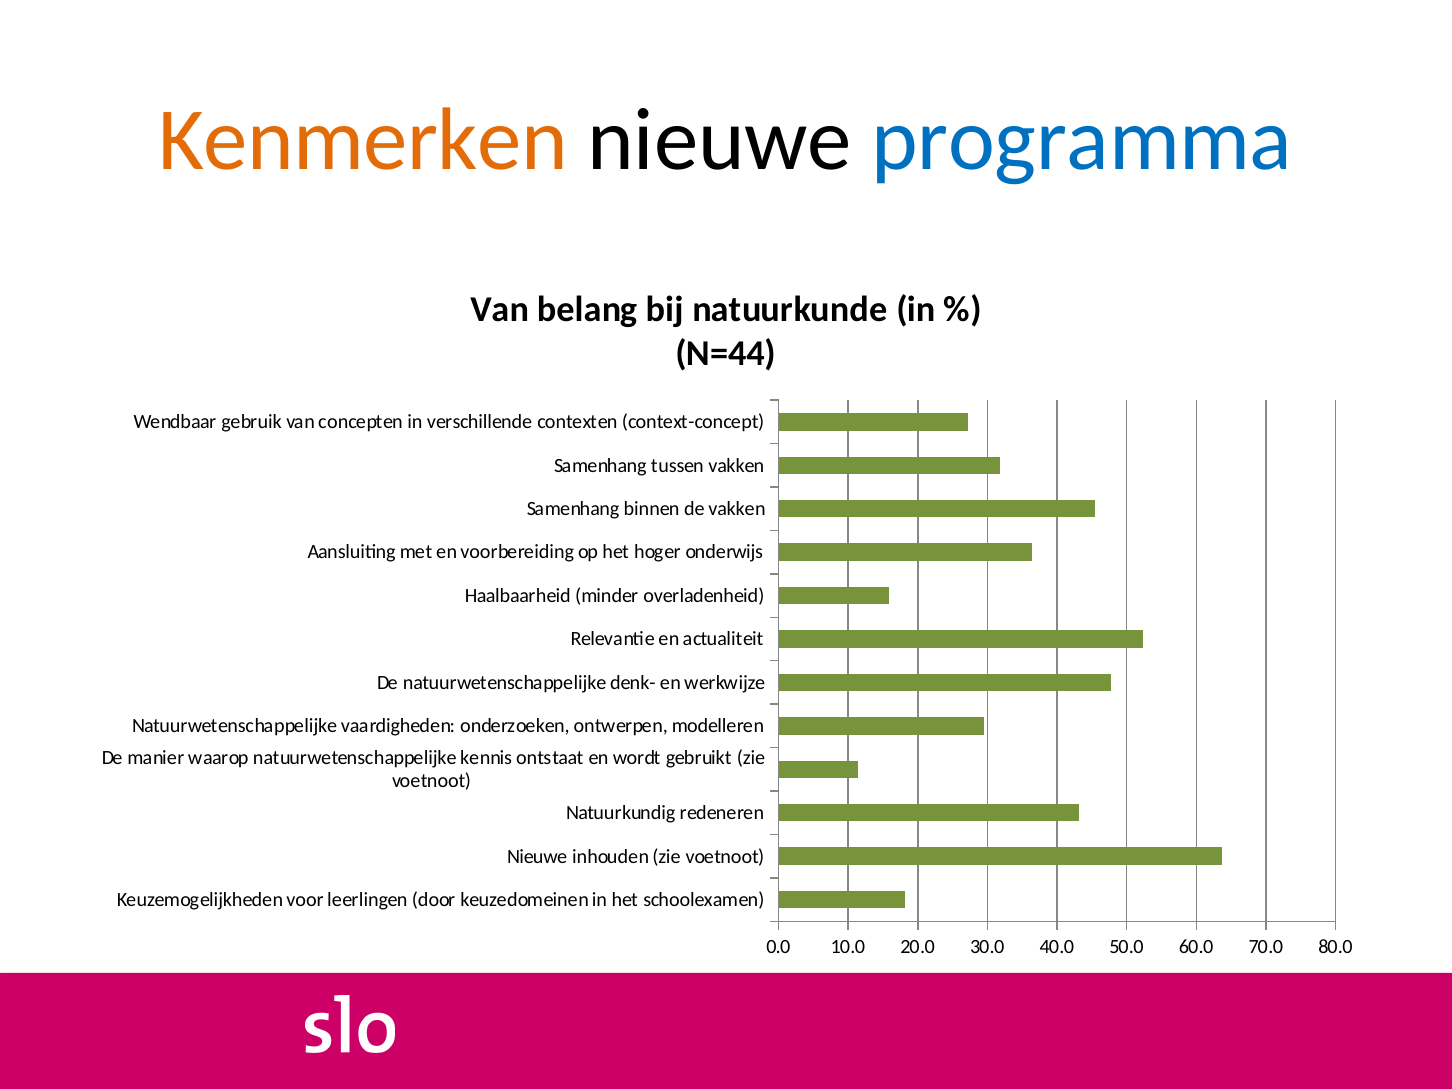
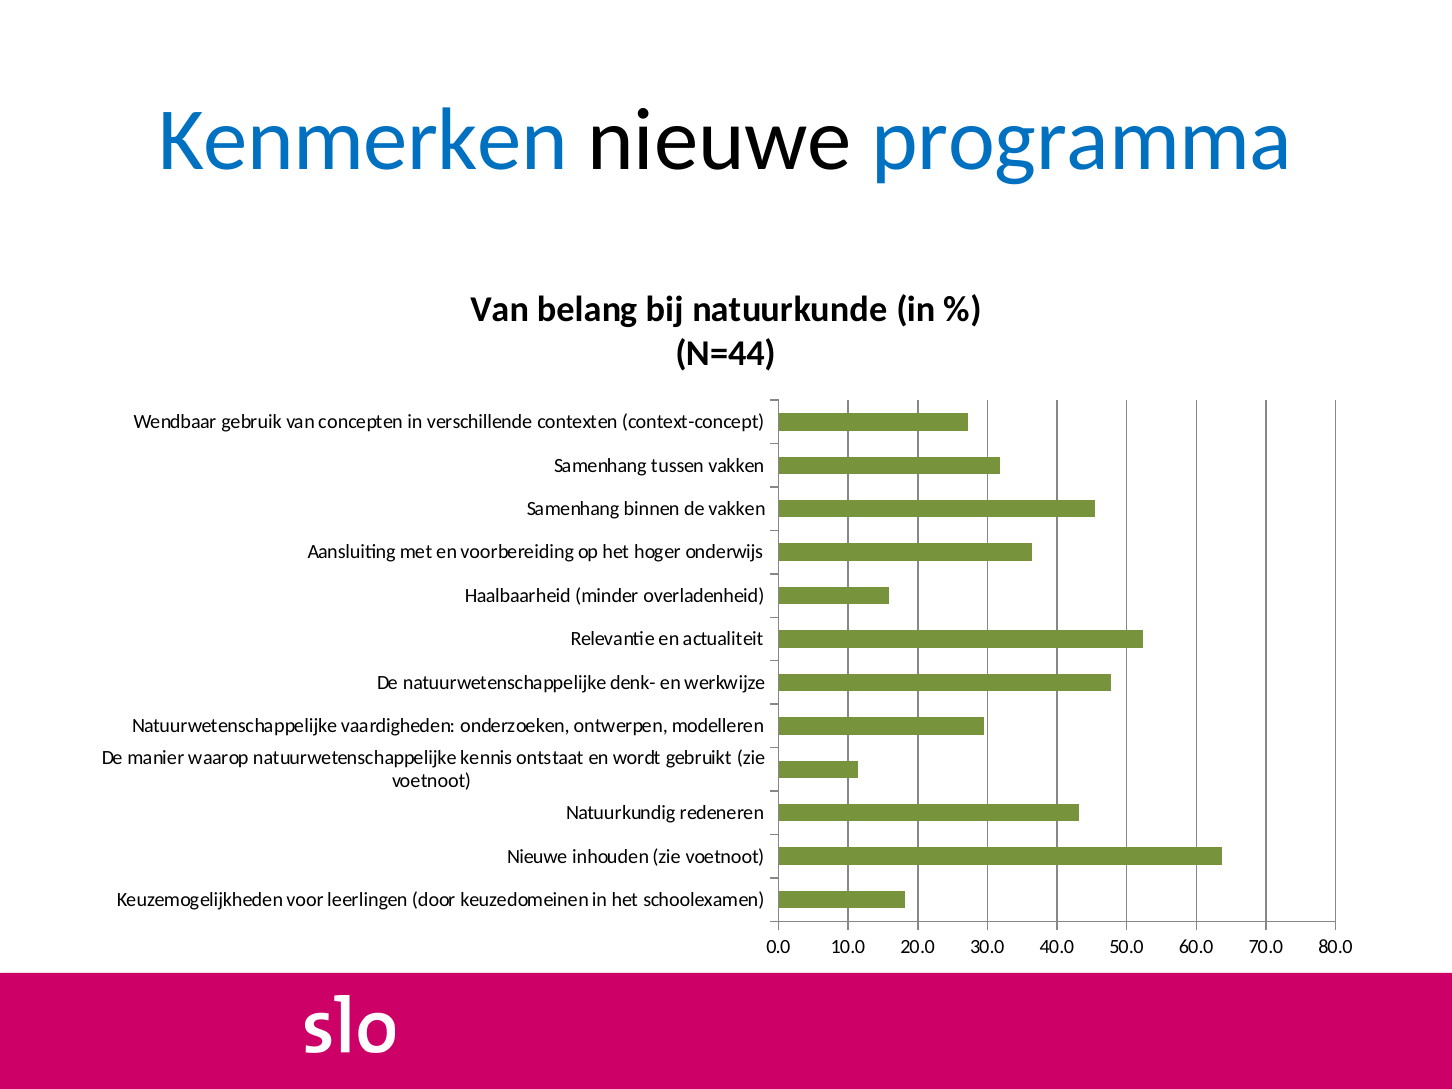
Kenmerken colour: orange -> blue
